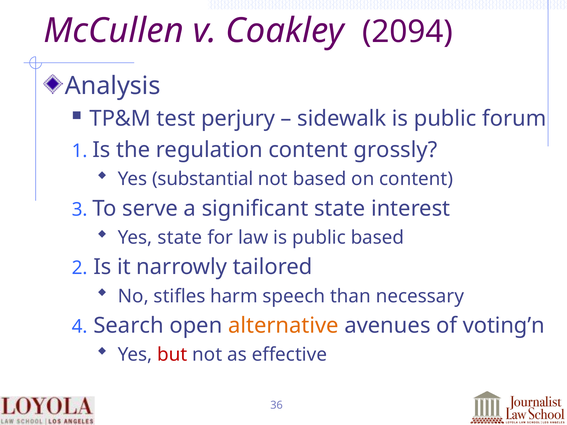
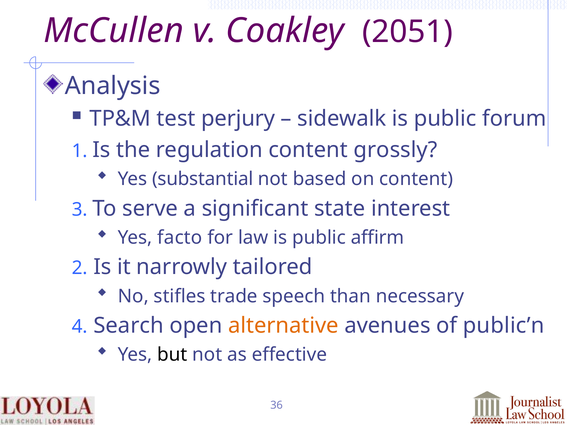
2094: 2094 -> 2051
Yes state: state -> facto
public based: based -> affirm
harm: harm -> trade
voting’n: voting’n -> public’n
but colour: red -> black
